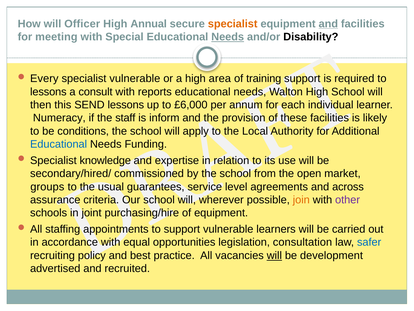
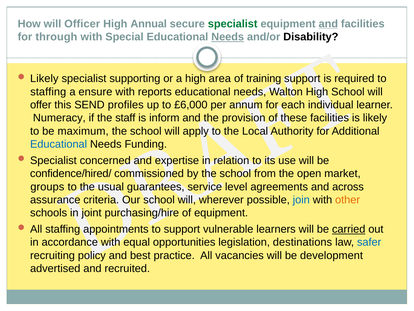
specialist at (233, 24) colour: orange -> green
meeting: meeting -> through
Every at (44, 78): Every -> Likely
specialist vulnerable: vulnerable -> supporting
lessons at (48, 92): lessons -> staffing
consult: consult -> ensure
then: then -> offer
SEND lessons: lessons -> profiles
conditions: conditions -> maximum
knowledge: knowledge -> concerned
secondary/hired/: secondary/hired/ -> confidence/hired/
join colour: orange -> blue
other colour: purple -> orange
carried underline: none -> present
consultation: consultation -> destinations
will at (274, 255) underline: present -> none
